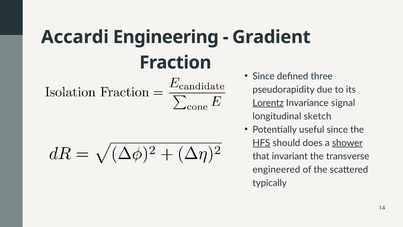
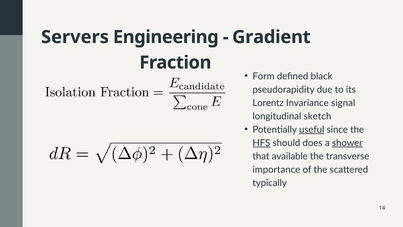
Accardi: Accardi -> Servers
Since at (264, 76): Since -> Form
three: three -> black
Lorentz underline: present -> none
useful underline: none -> present
invariant: invariant -> available
engineered: engineered -> importance
